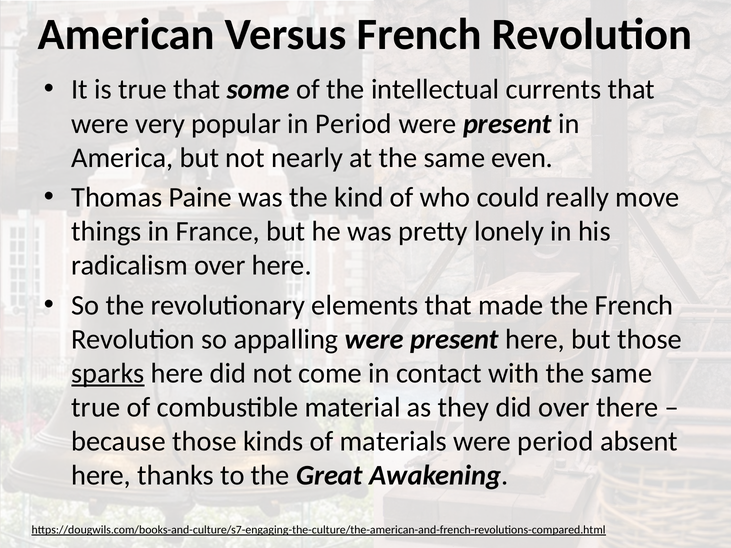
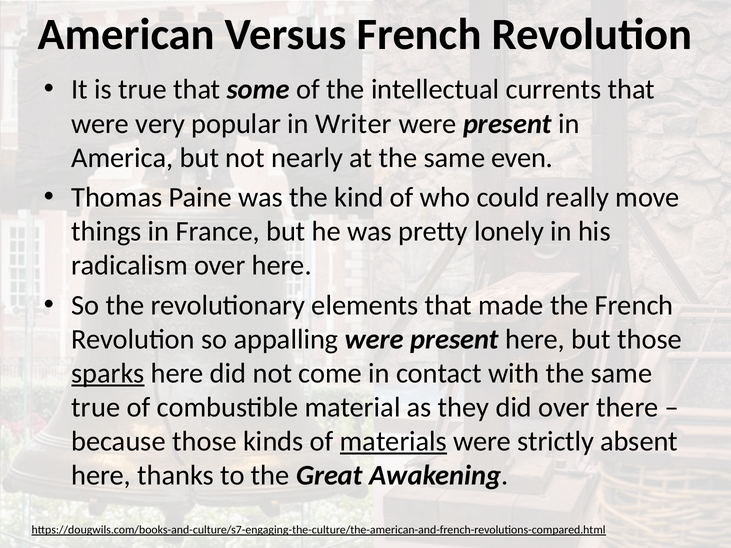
in Period: Period -> Writer
materials underline: none -> present
were period: period -> strictly
